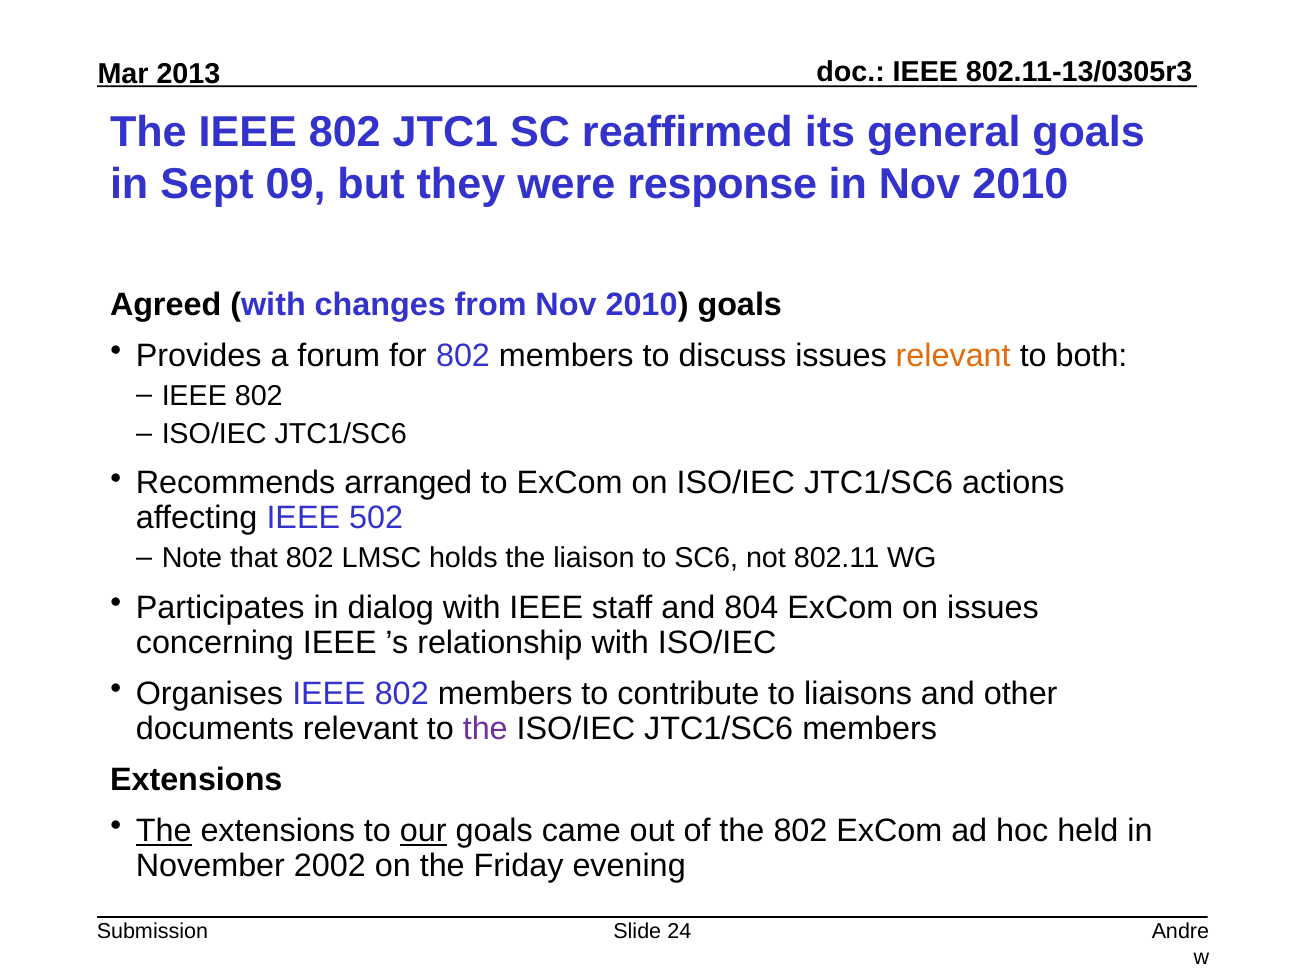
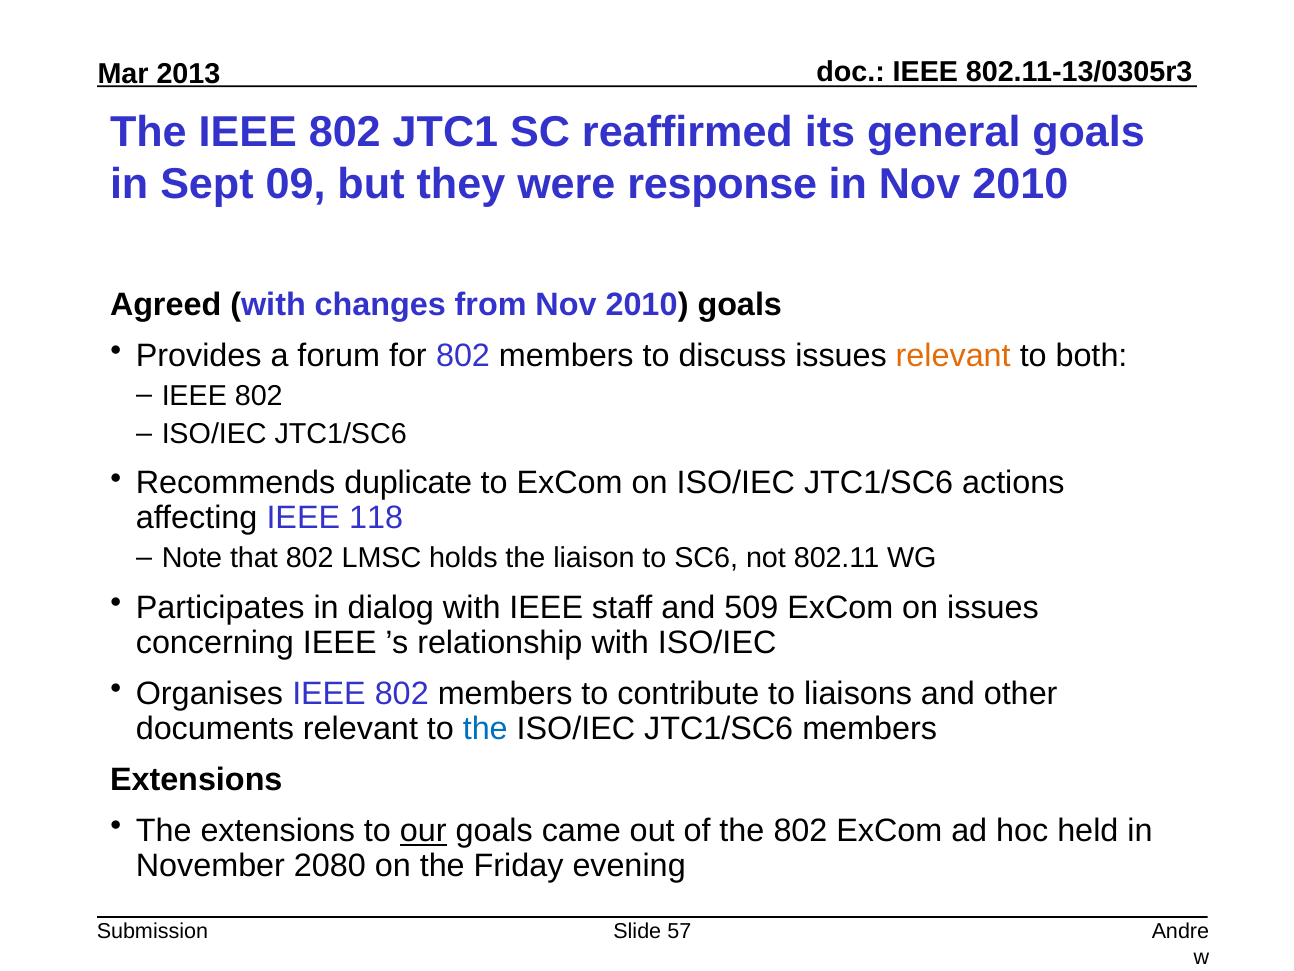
arranged: arranged -> duplicate
502: 502 -> 118
804: 804 -> 509
the at (485, 728) colour: purple -> blue
The at (164, 831) underline: present -> none
2002: 2002 -> 2080
24: 24 -> 57
